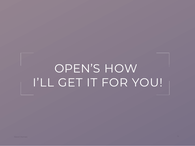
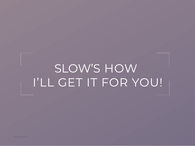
OPEN’S: OPEN’S -> SLOW’S
